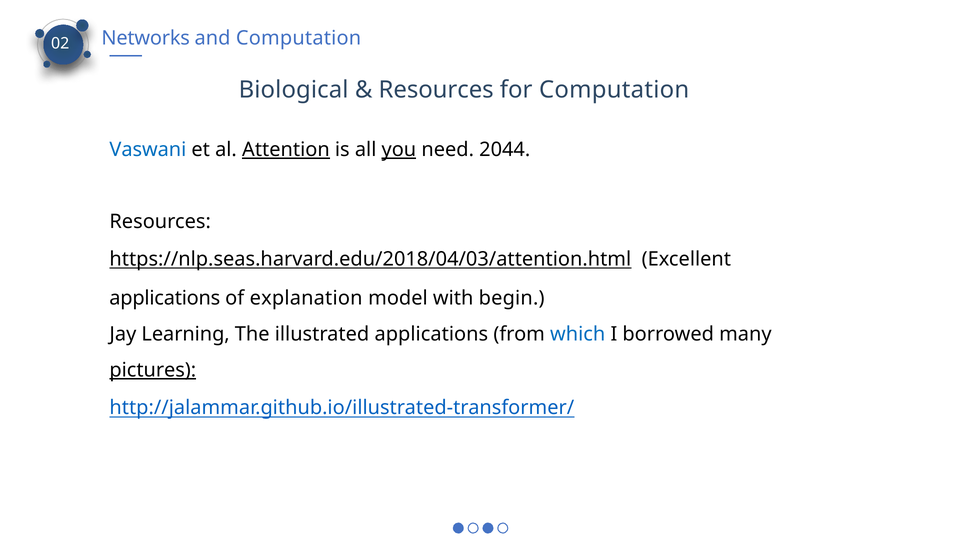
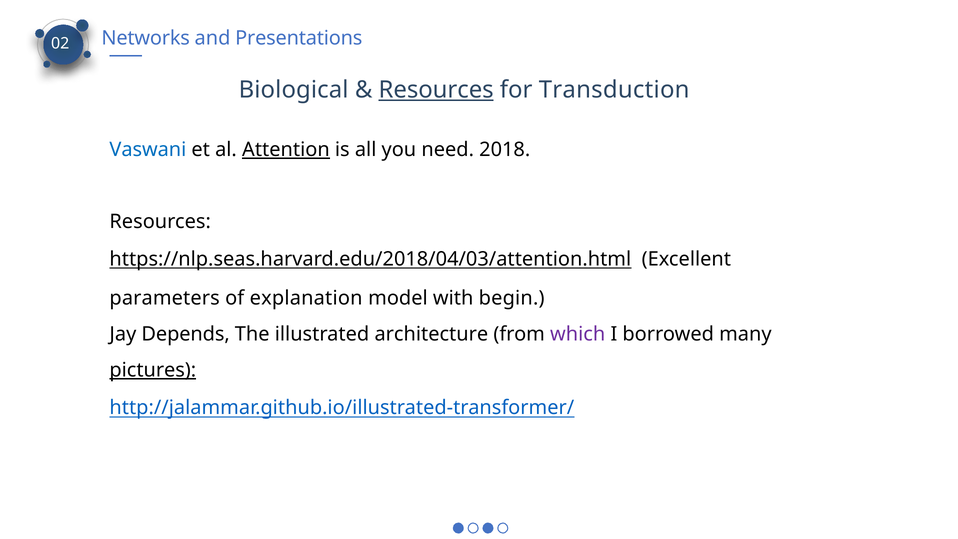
and Computation: Computation -> Presentations
Resources at (436, 90) underline: none -> present
for Computation: Computation -> Transduction
you underline: present -> none
2044: 2044 -> 2018
applications at (165, 298): applications -> parameters
Learning: Learning -> Depends
illustrated applications: applications -> architecture
which colour: blue -> purple
